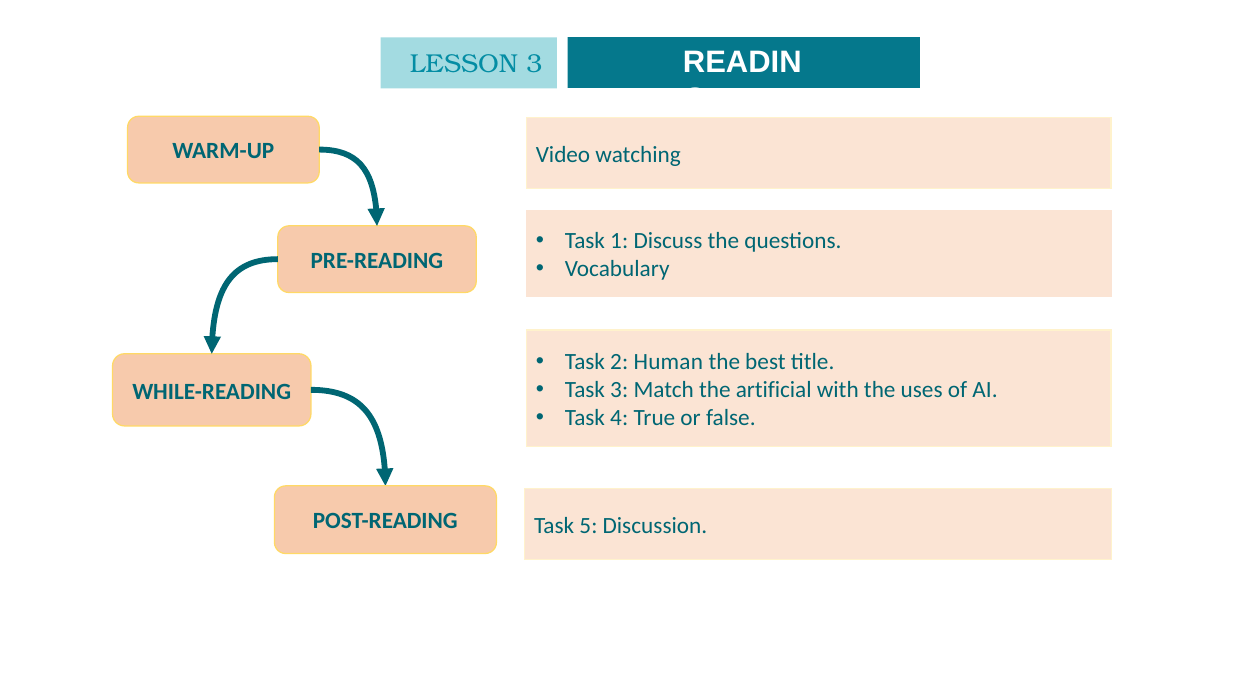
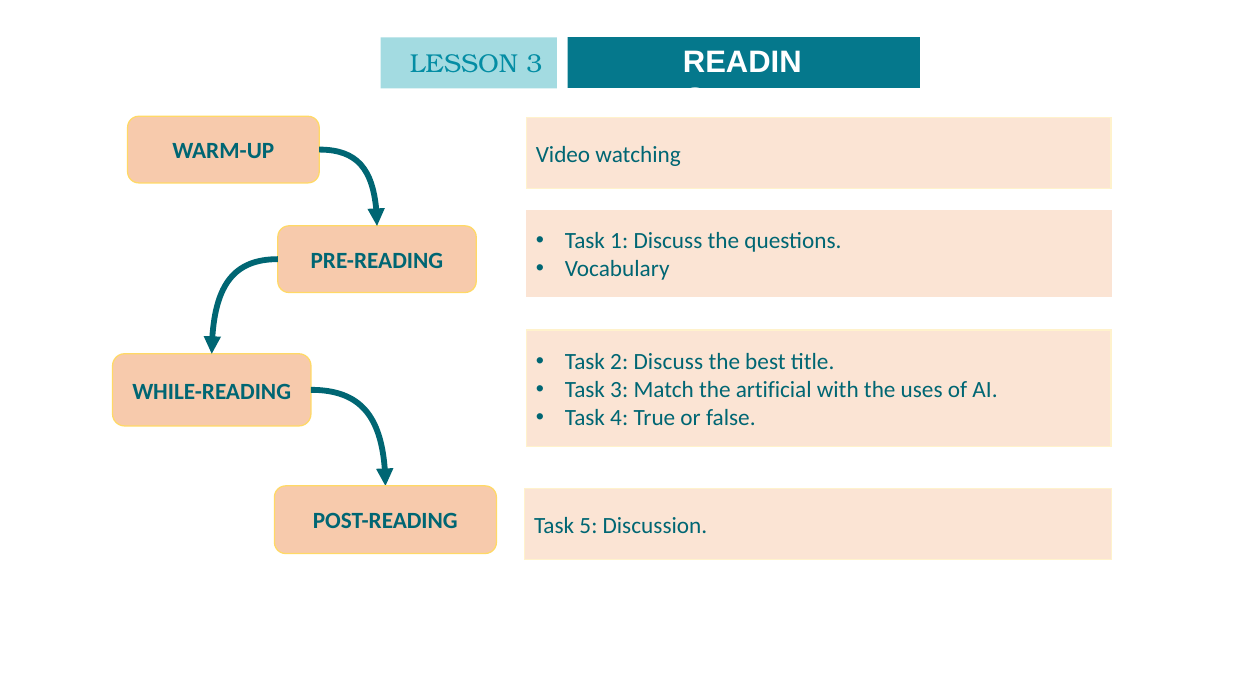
2 Human: Human -> Discuss
